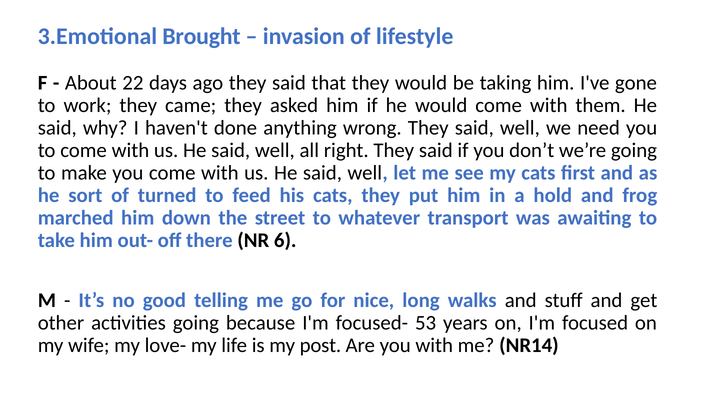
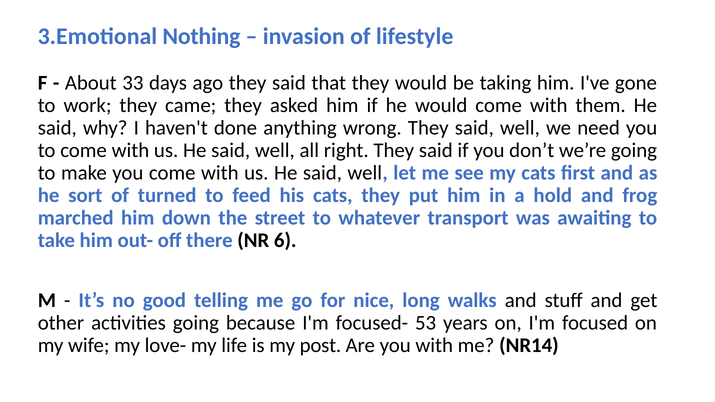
Brought: Brought -> Nothing
22: 22 -> 33
